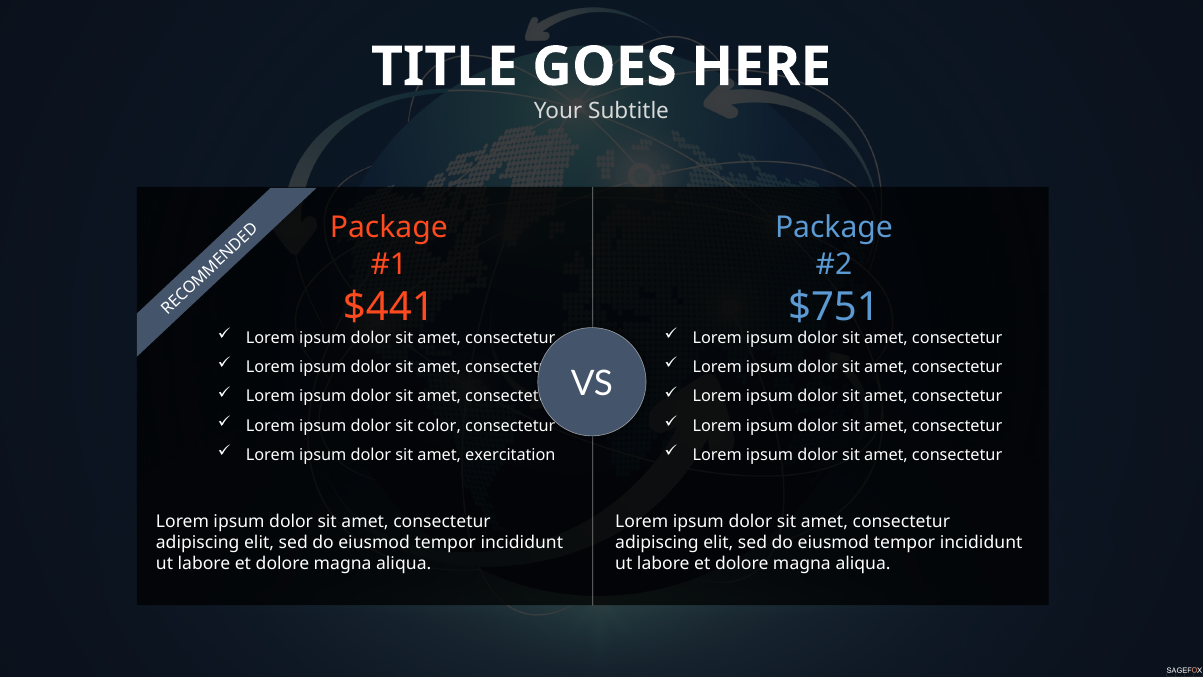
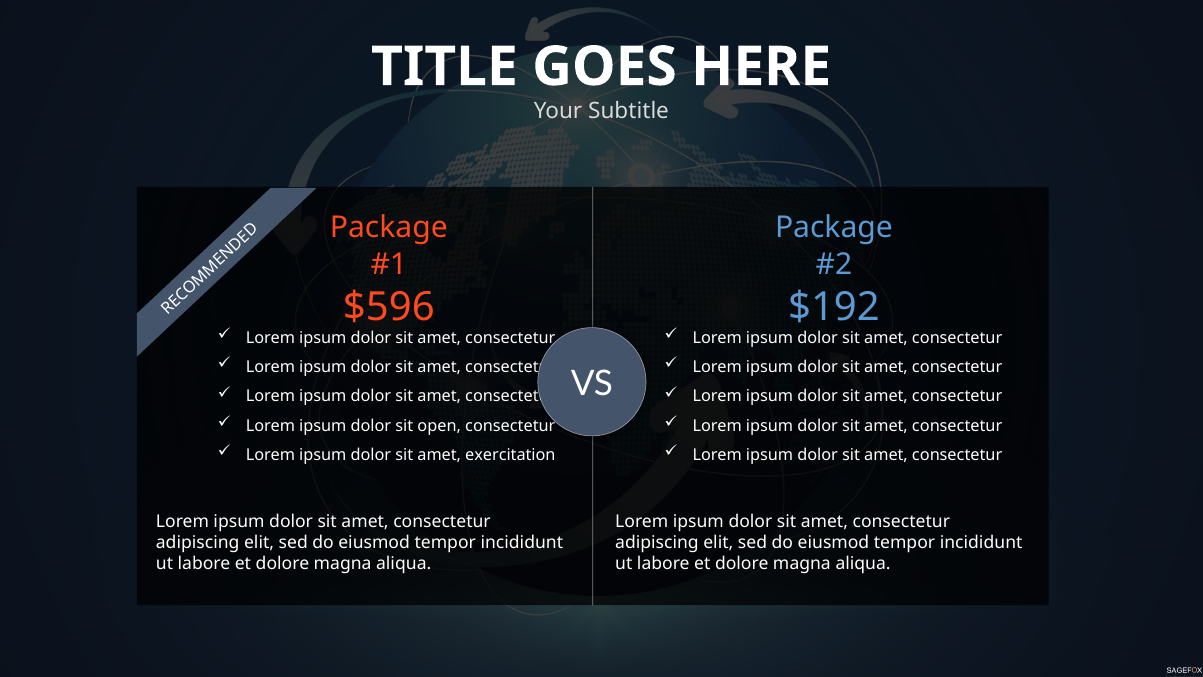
$441: $441 -> $596
$751: $751 -> $192
color: color -> open
